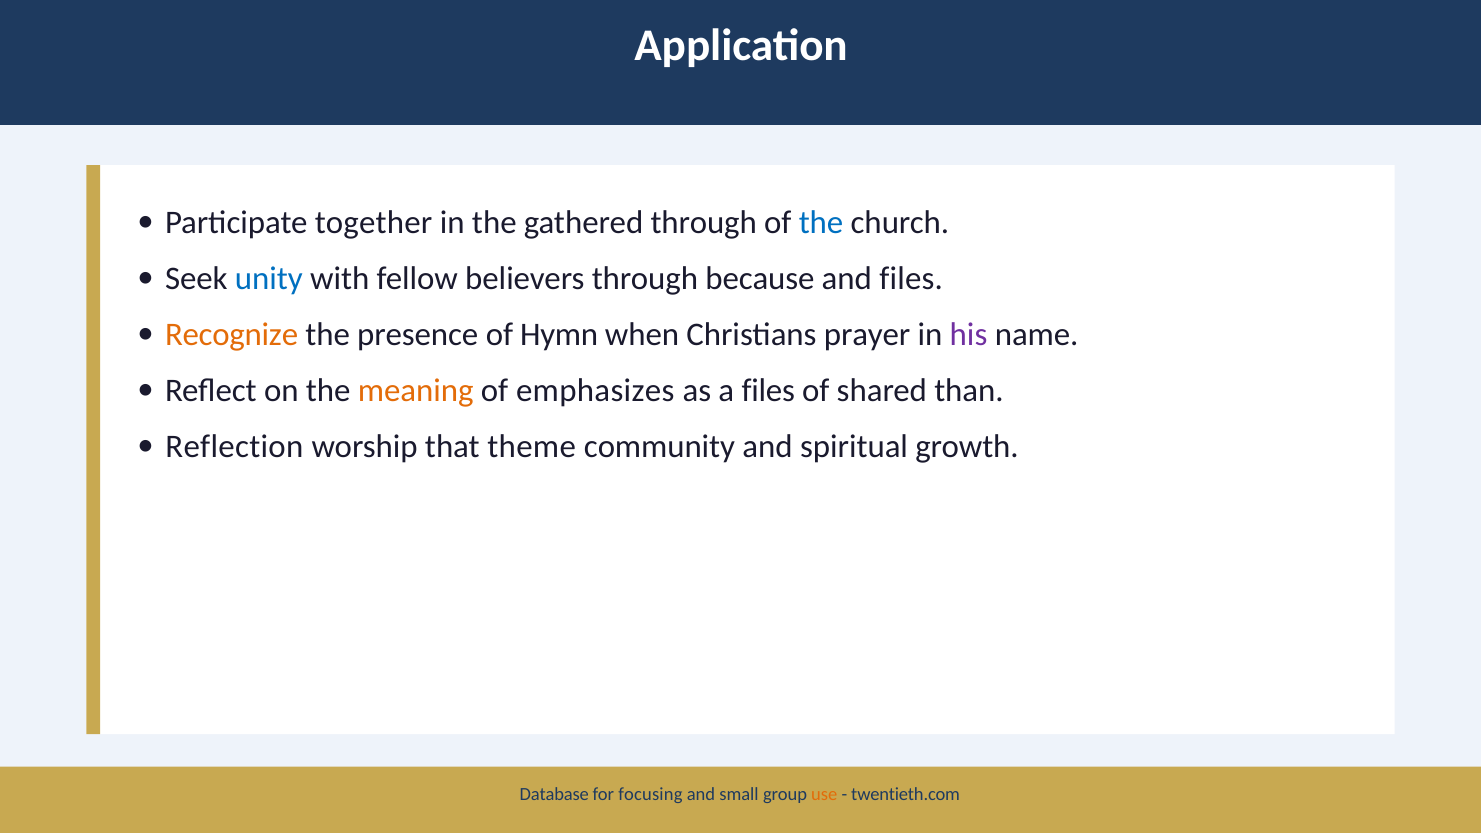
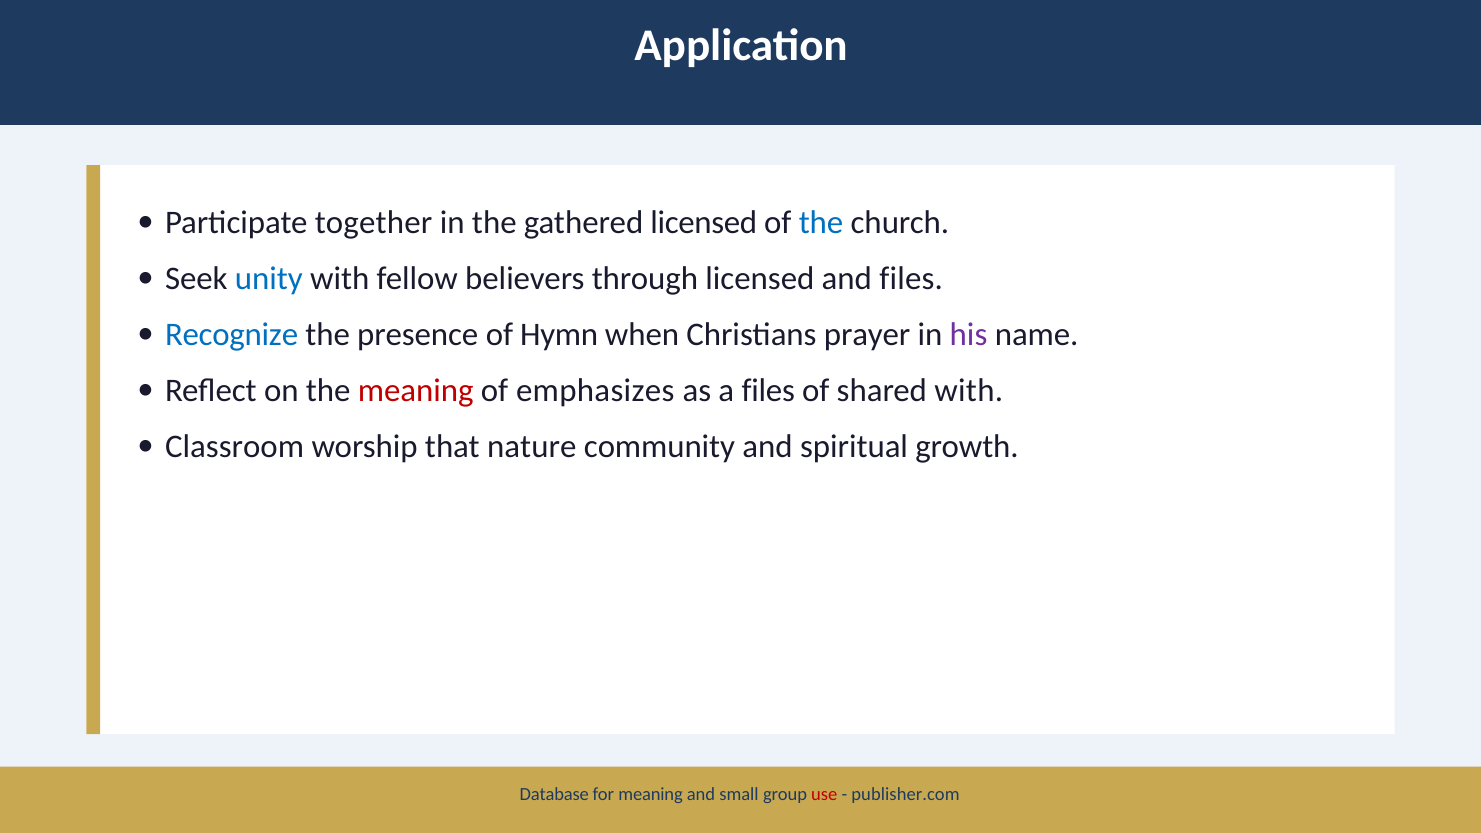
gathered through: through -> licensed
through because: because -> licensed
Recognize colour: orange -> blue
meaning at (416, 390) colour: orange -> red
shared than: than -> with
Reflection: Reflection -> Classroom
theme: theme -> nature
for focusing: focusing -> meaning
use colour: orange -> red
twentieth.com: twentieth.com -> publisher.com
